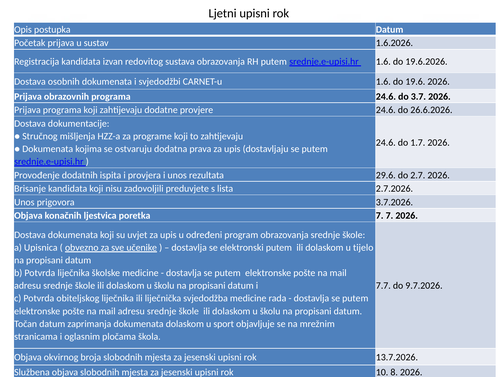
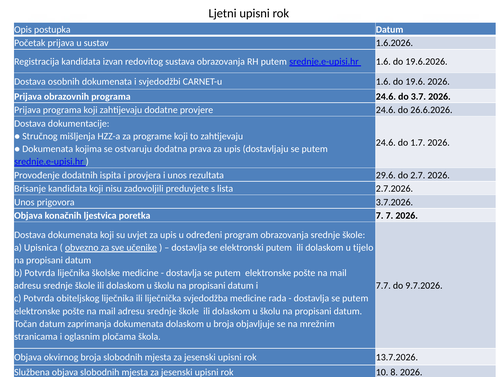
u sport: sport -> broja
